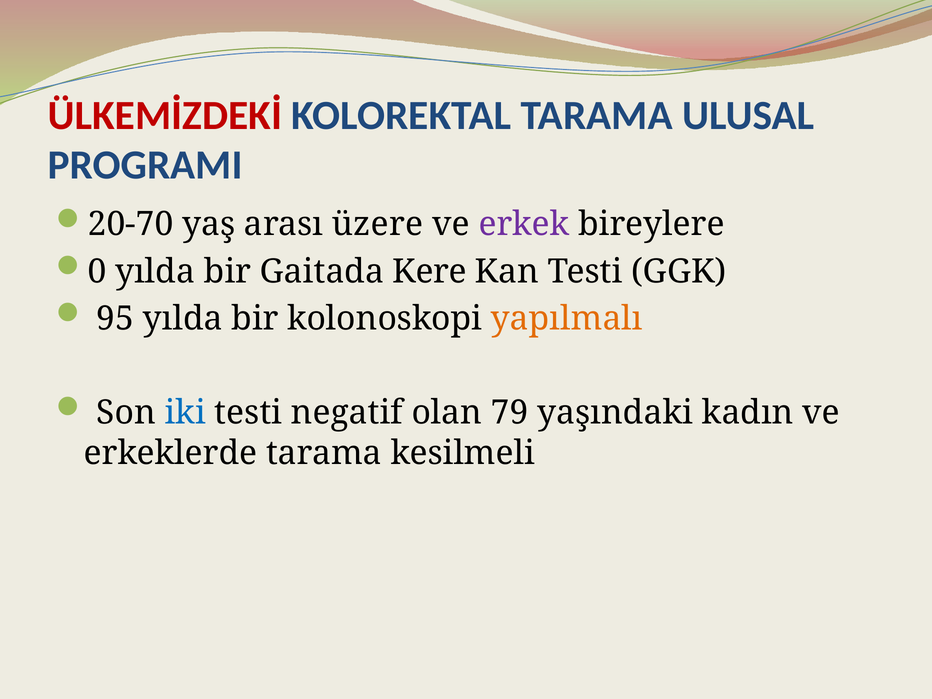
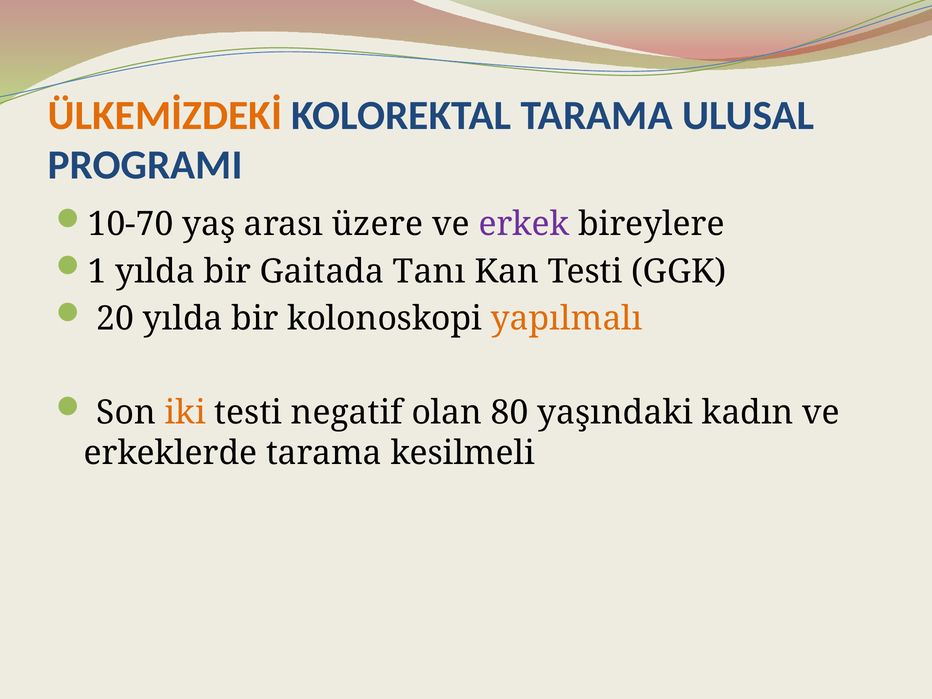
ÜLKEMİZDEKİ colour: red -> orange
20-70: 20-70 -> 10-70
0: 0 -> 1
Kere: Kere -> Tanı
95: 95 -> 20
iki colour: blue -> orange
79: 79 -> 80
